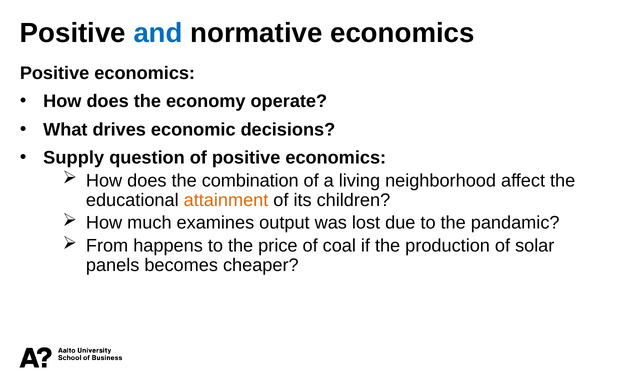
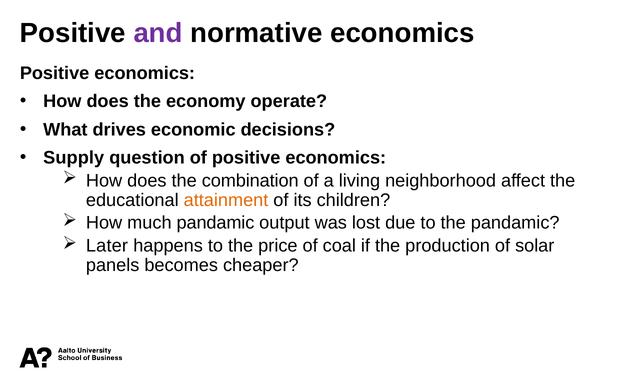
and colour: blue -> purple
much examines: examines -> pandamic
From: From -> Later
